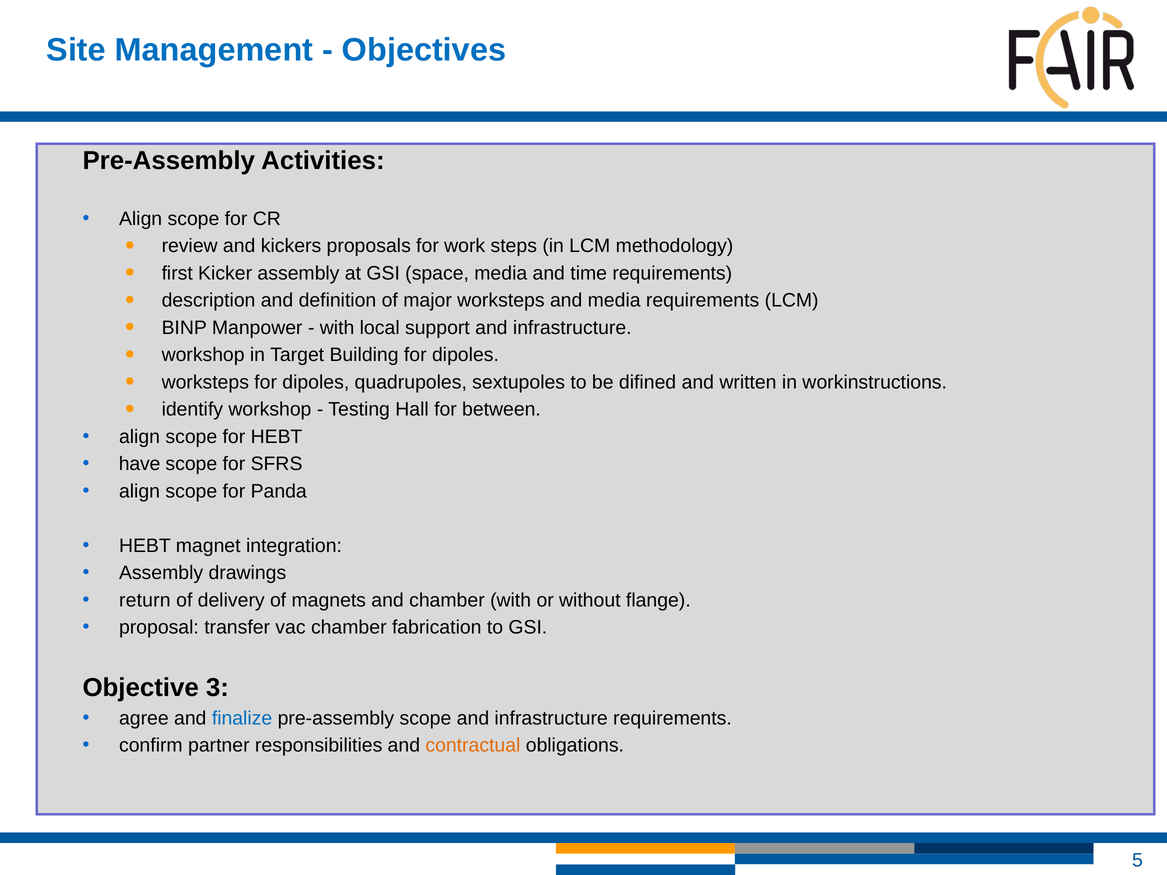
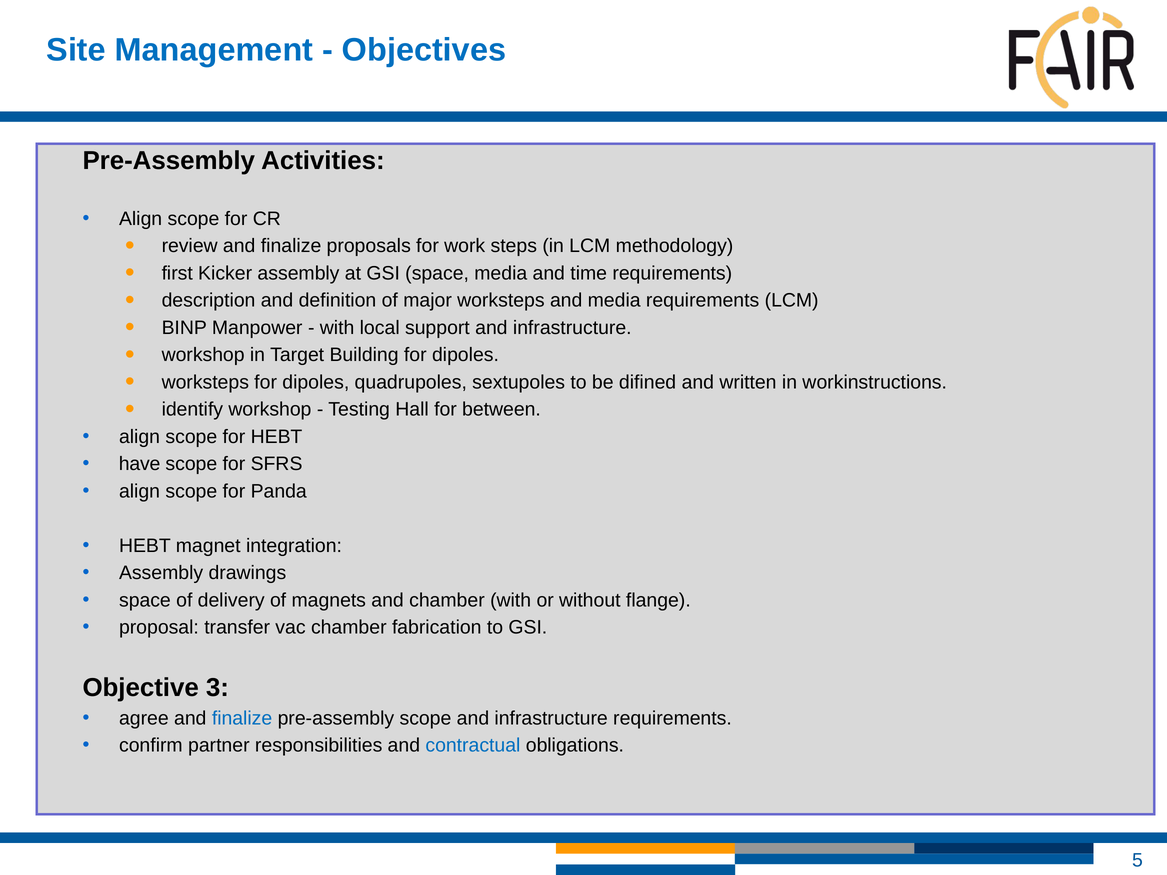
review and kickers: kickers -> finalize
return at (145, 600): return -> space
contractual colour: orange -> blue
